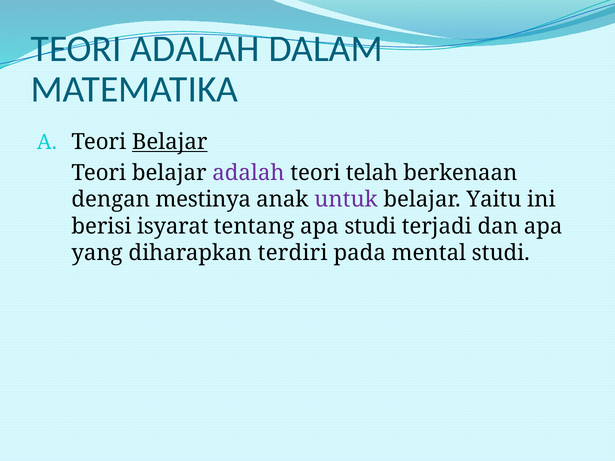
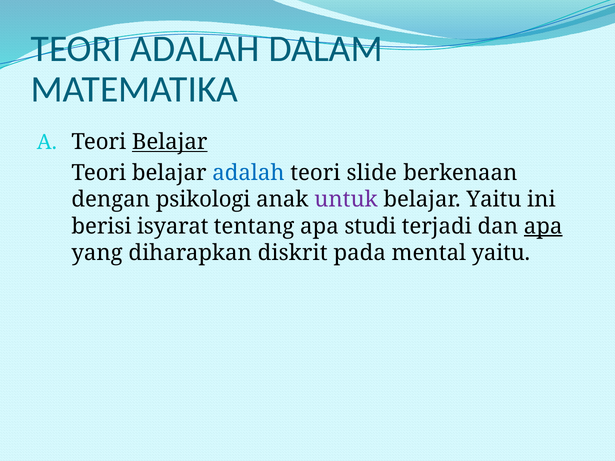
adalah at (248, 173) colour: purple -> blue
telah: telah -> slide
mestinya: mestinya -> psikologi
apa at (543, 226) underline: none -> present
terdiri: terdiri -> diskrit
mental studi: studi -> yaitu
